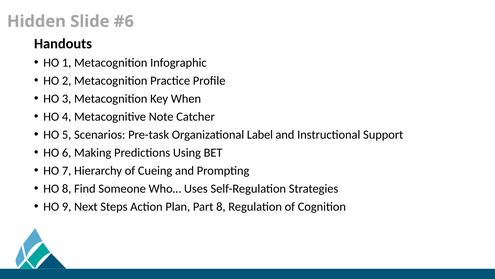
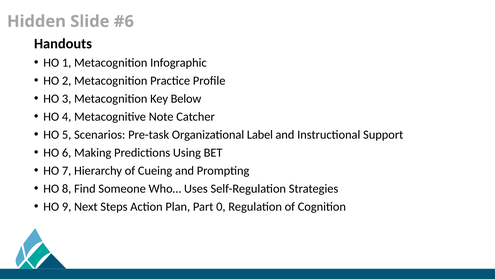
When: When -> Below
Part 8: 8 -> 0
